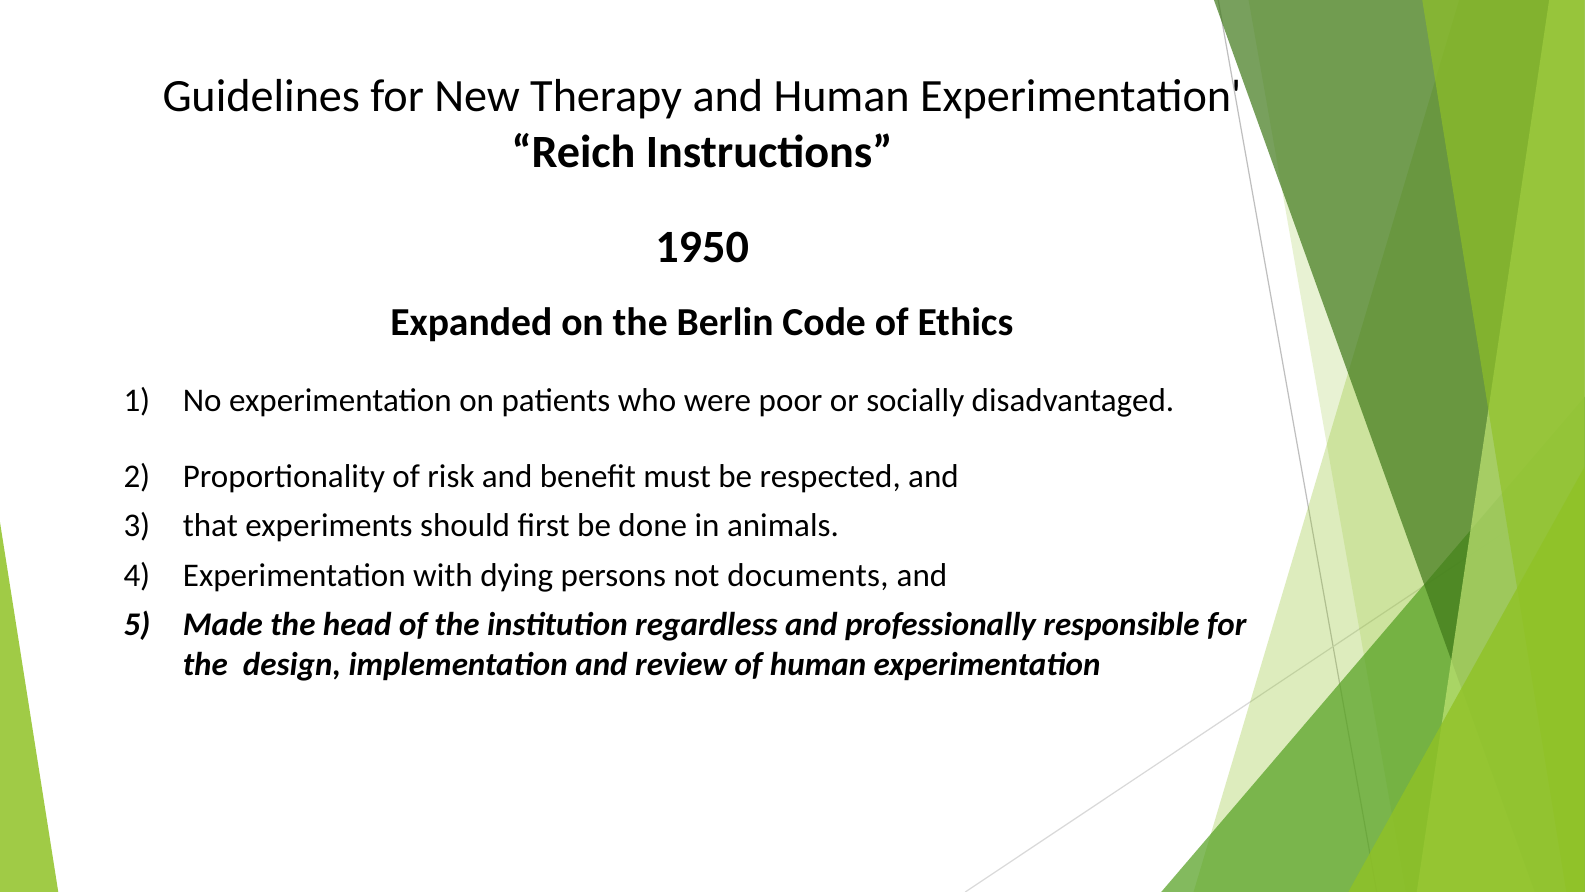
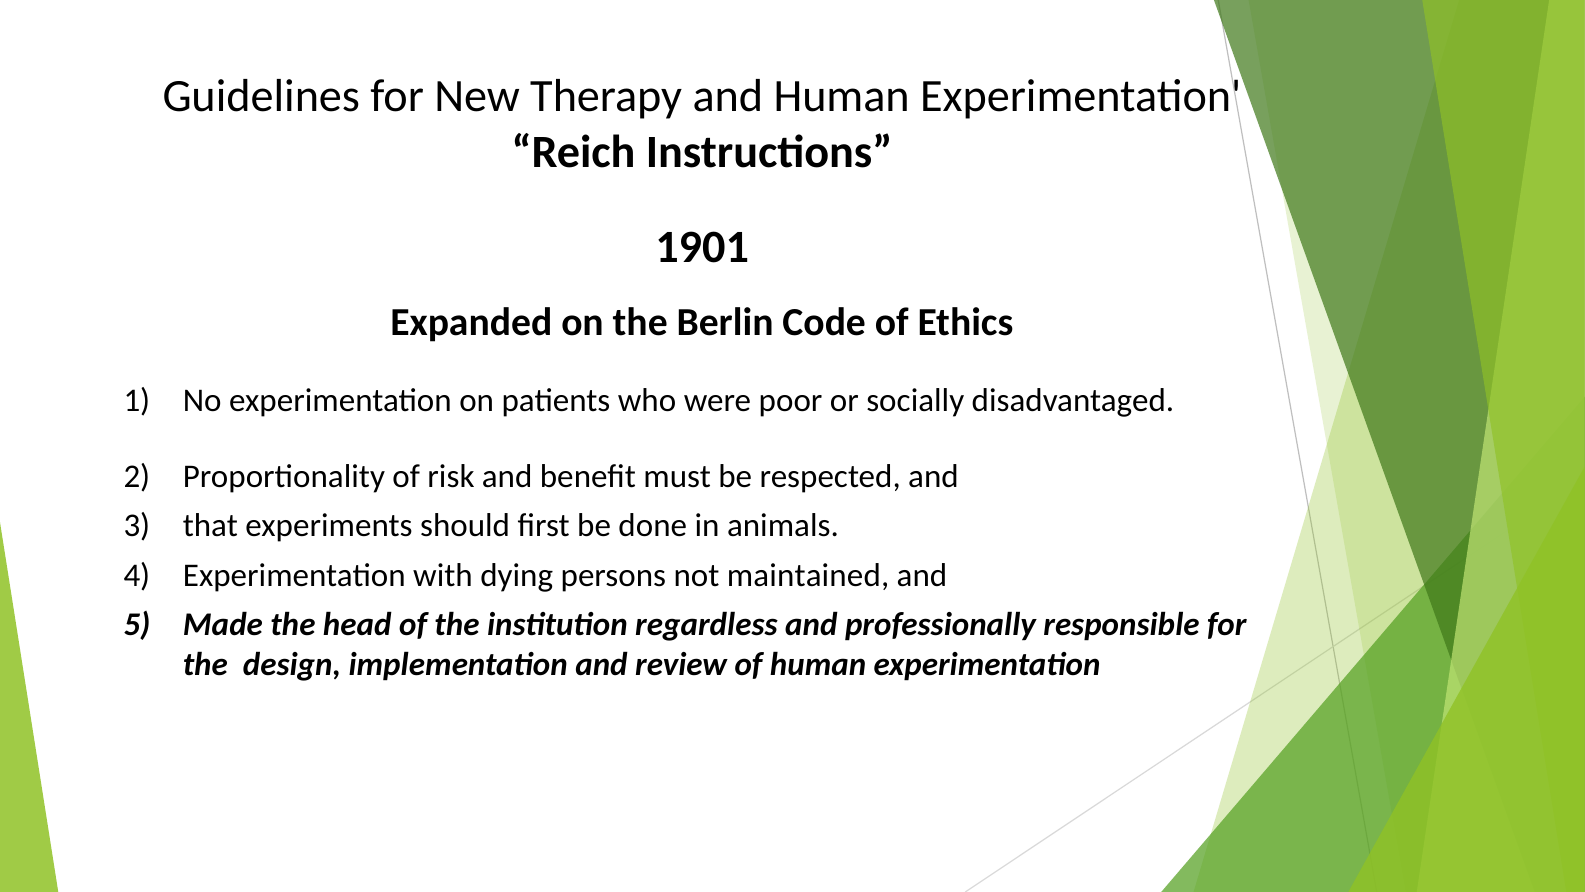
1950: 1950 -> 1901
documents: documents -> maintained
